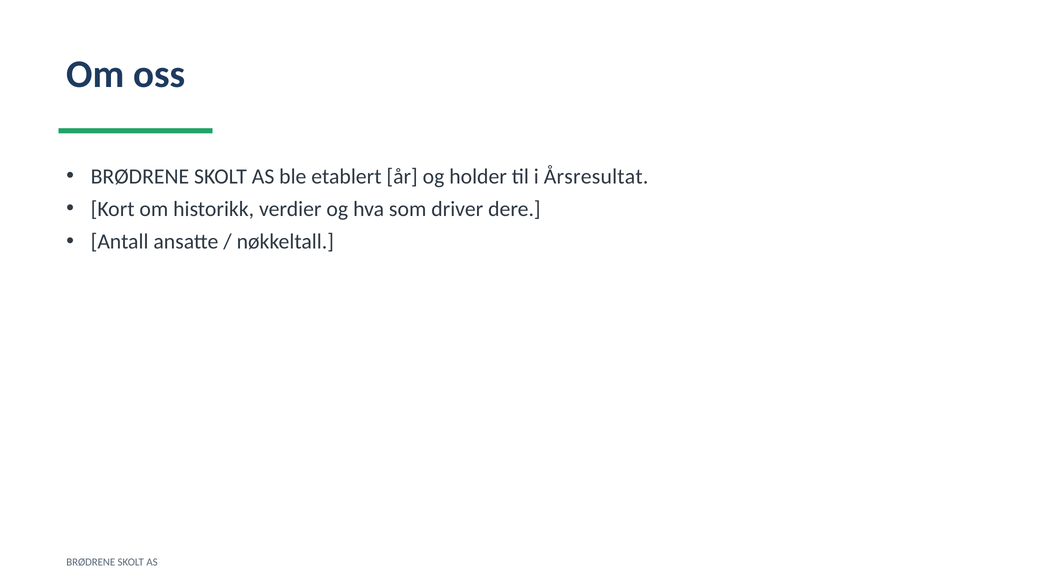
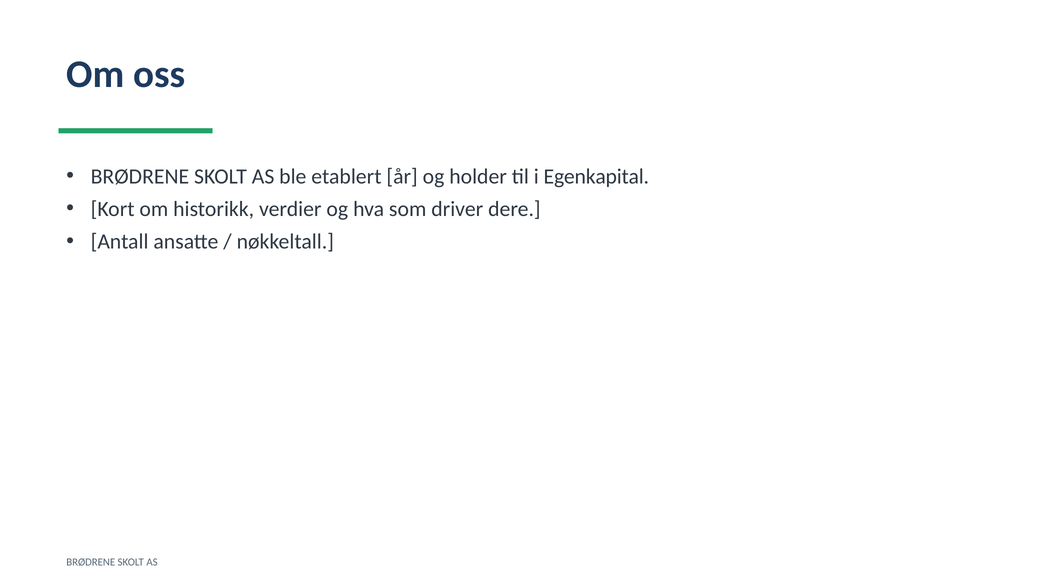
Årsresultat: Årsresultat -> Egenkapital
